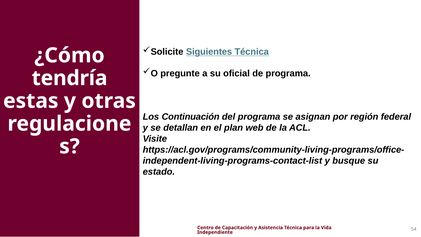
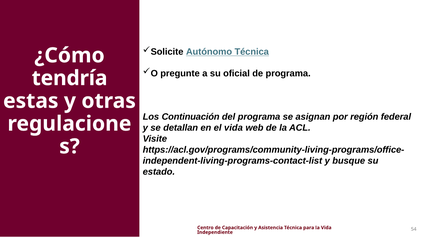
Siguientes: Siguientes -> Autónomo
el plan: plan -> vida
